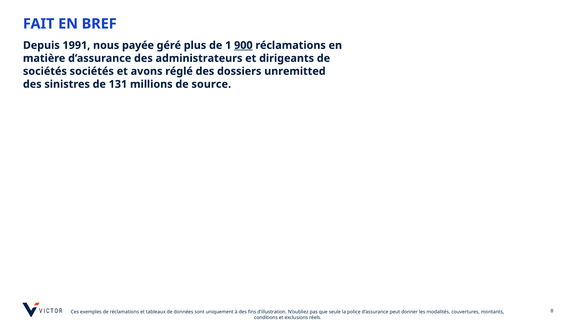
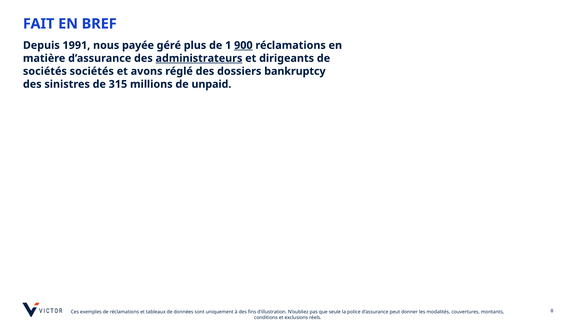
administrateurs underline: none -> present
unremitted: unremitted -> bankruptcy
131: 131 -> 315
source: source -> unpaid
